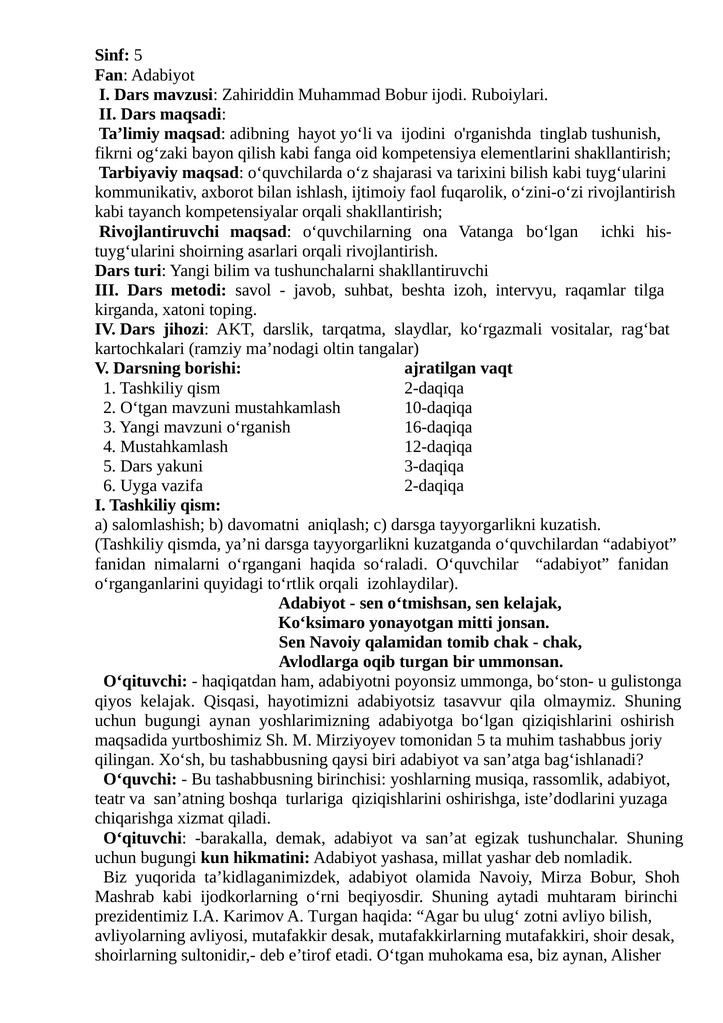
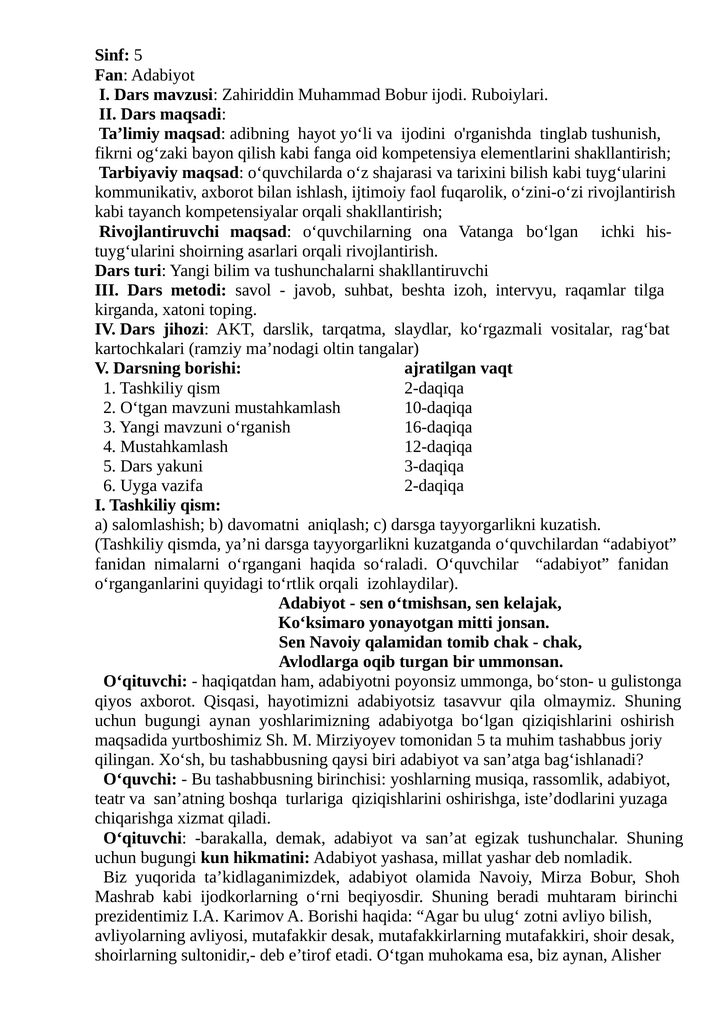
qiyos kelajak: kelajak -> axborot
aytadi: aytadi -> beradi
A Turgan: Turgan -> Borishi
